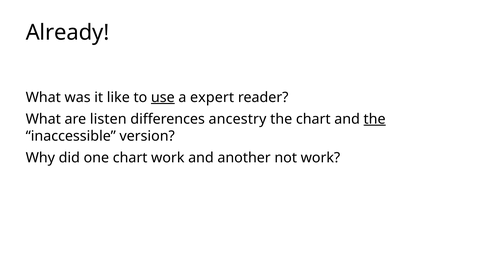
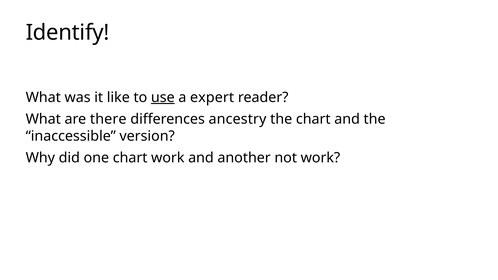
Already: Already -> Identify
listen: listen -> there
the at (375, 119) underline: present -> none
